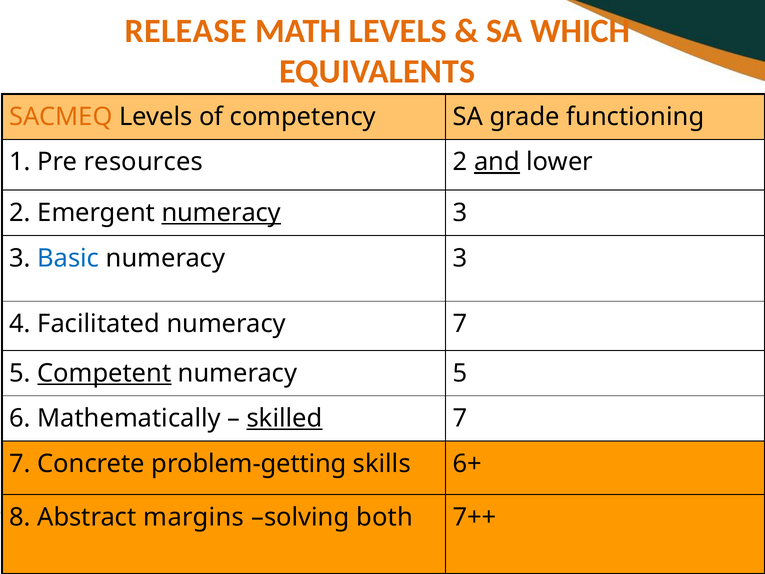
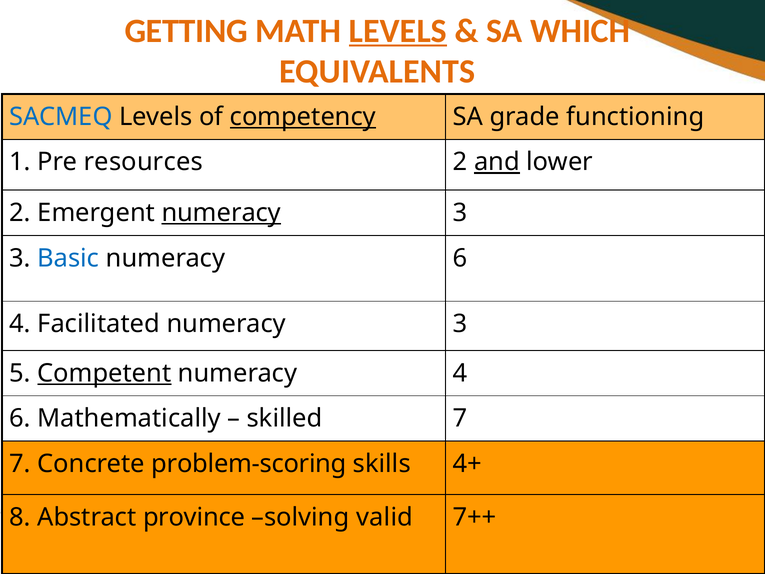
RELEASE: RELEASE -> GETTING
LEVELS at (398, 31) underline: none -> present
SACMEQ colour: orange -> blue
competency underline: none -> present
3 at (460, 258): 3 -> 6
7 at (460, 324): 7 -> 3
numeracy 5: 5 -> 4
skilled underline: present -> none
problem-getting: problem-getting -> problem-scoring
6+: 6+ -> 4+
margins: margins -> province
both: both -> valid
